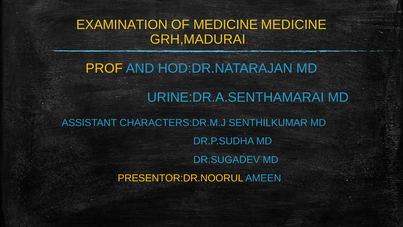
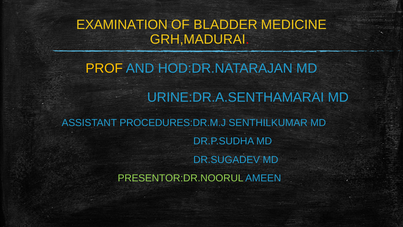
OF MEDICINE: MEDICINE -> BLADDER
CHARACTERS:DR.M.J: CHARACTERS:DR.M.J -> PROCEDURES:DR.M.J
PRESENTOR:DR.NOORUL colour: yellow -> light green
